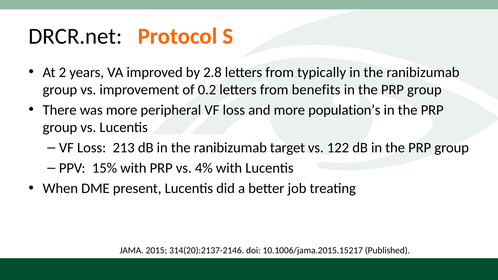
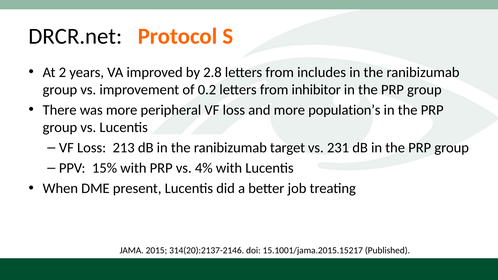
typically: typically -> includes
benefits: benefits -> inhibitor
122: 122 -> 231
10.1006/jama.2015.15217: 10.1006/jama.2015.15217 -> 15.1001/jama.2015.15217
